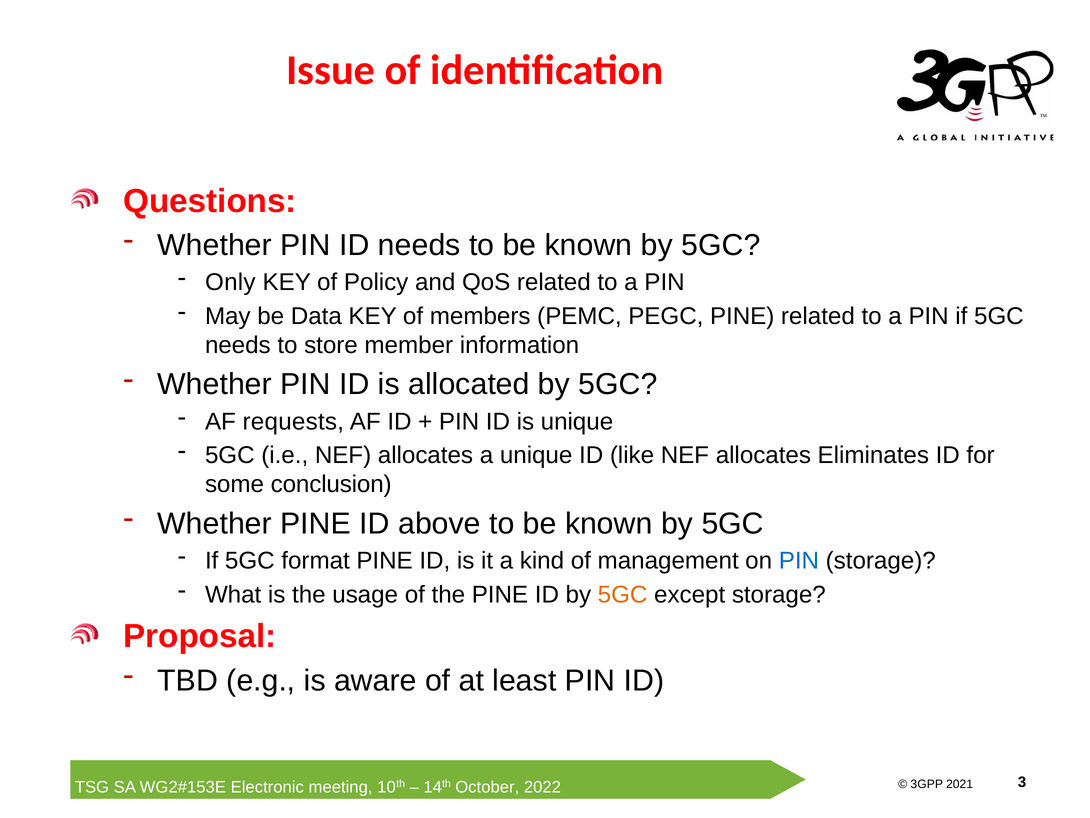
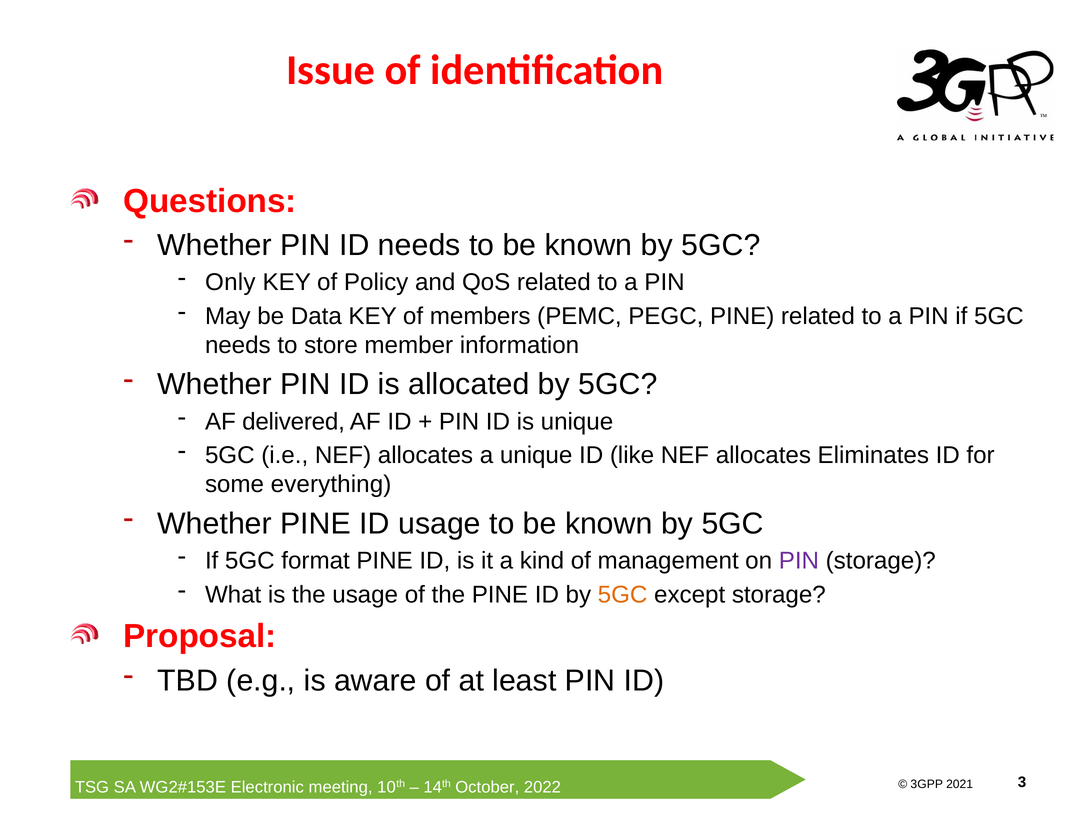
requests: requests -> delivered
conclusion: conclusion -> everything
ID above: above -> usage
PIN at (799, 560) colour: blue -> purple
